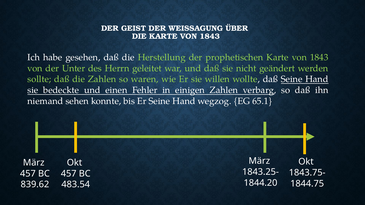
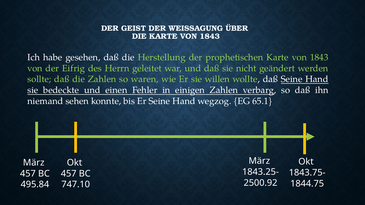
Unter: Unter -> Eifrig
1844.20: 1844.20 -> 2500.92
839.62: 839.62 -> 495.84
483.54: 483.54 -> 747.10
